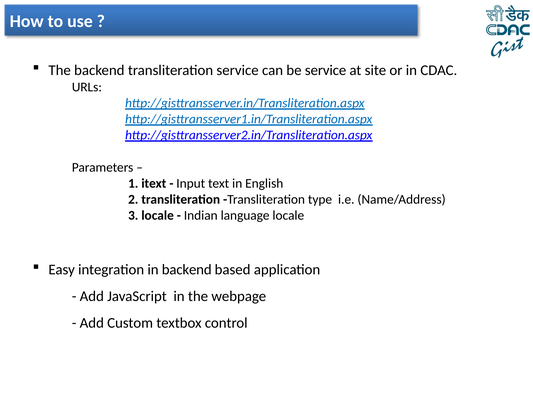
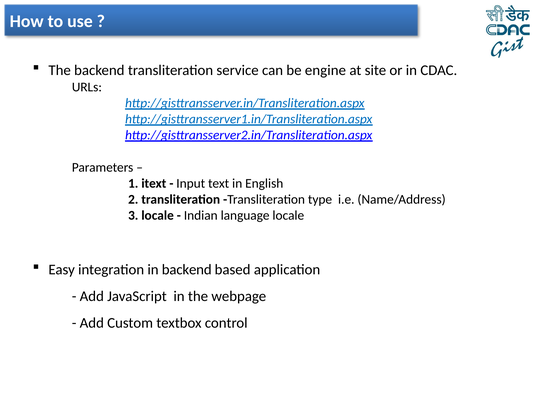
be service: service -> engine
